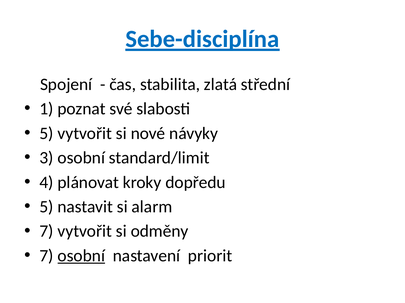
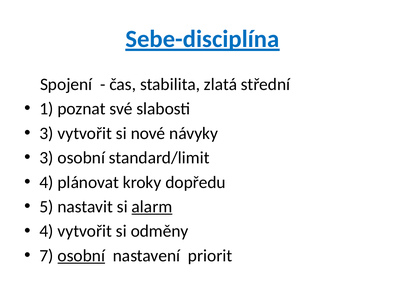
5 at (47, 134): 5 -> 3
alarm underline: none -> present
7 at (47, 232): 7 -> 4
